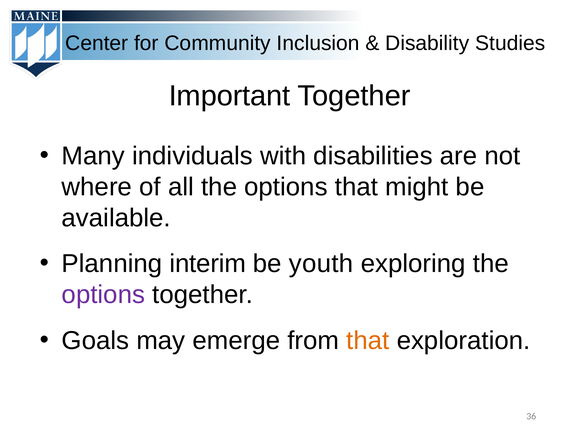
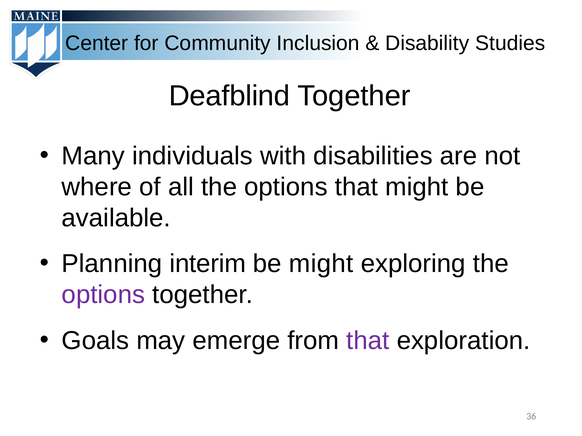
Important: Important -> Deafblind
be youth: youth -> might
that at (368, 341) colour: orange -> purple
